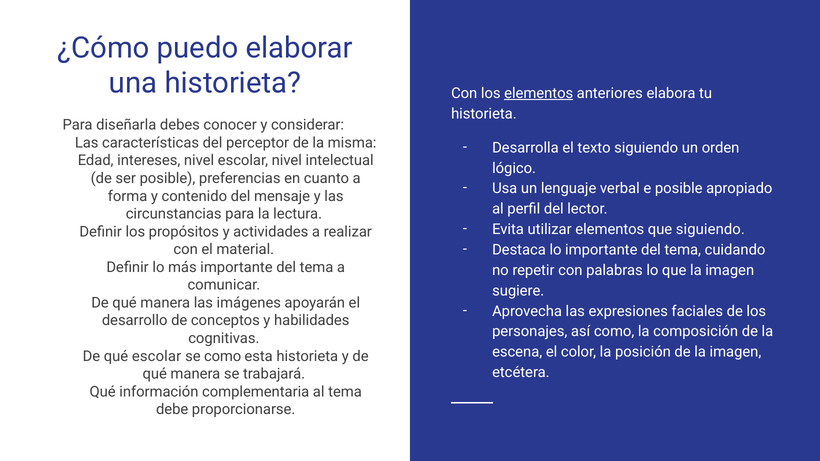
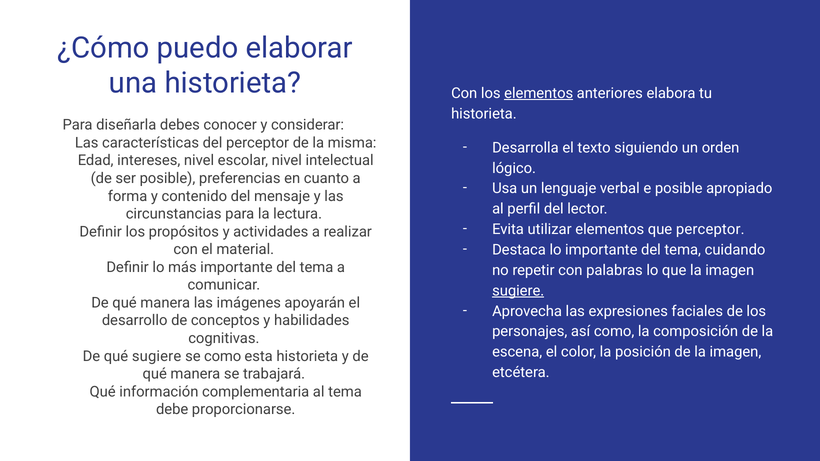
que siguiendo: siguiendo -> perceptor
sugiere at (518, 291) underline: none -> present
qué escolar: escolar -> sugiere
